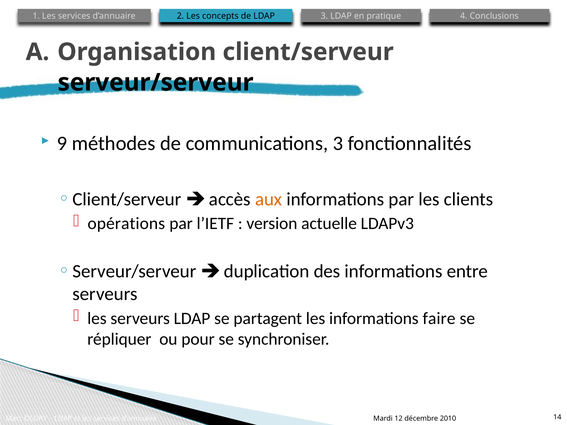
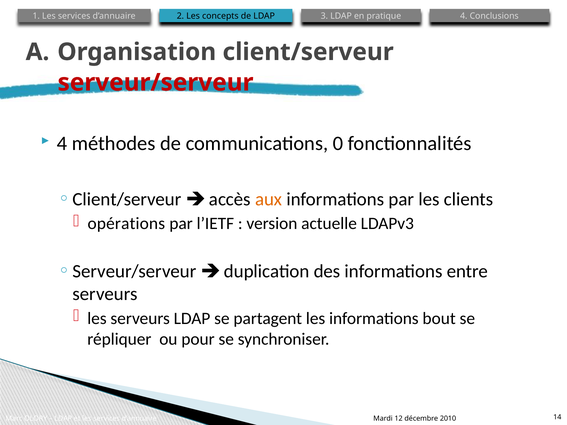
serveur/serveur colour: black -> red
9 at (62, 144): 9 -> 4
communications 3: 3 -> 0
faire: faire -> bout
